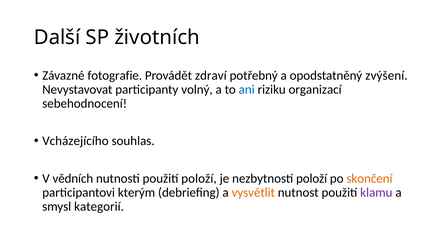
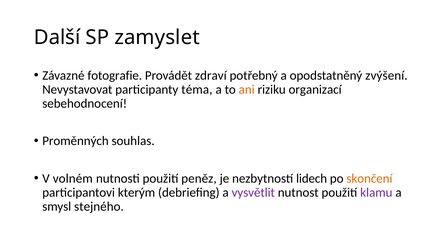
životních: životních -> zamyslet
volný: volný -> téma
ani colour: blue -> orange
Vcházejícího: Vcházejícího -> Proměnných
vědních: vědních -> volném
použití položí: položí -> peněz
nezbytností položí: položí -> lidech
vysvětlit colour: orange -> purple
kategorií: kategorií -> stejného
